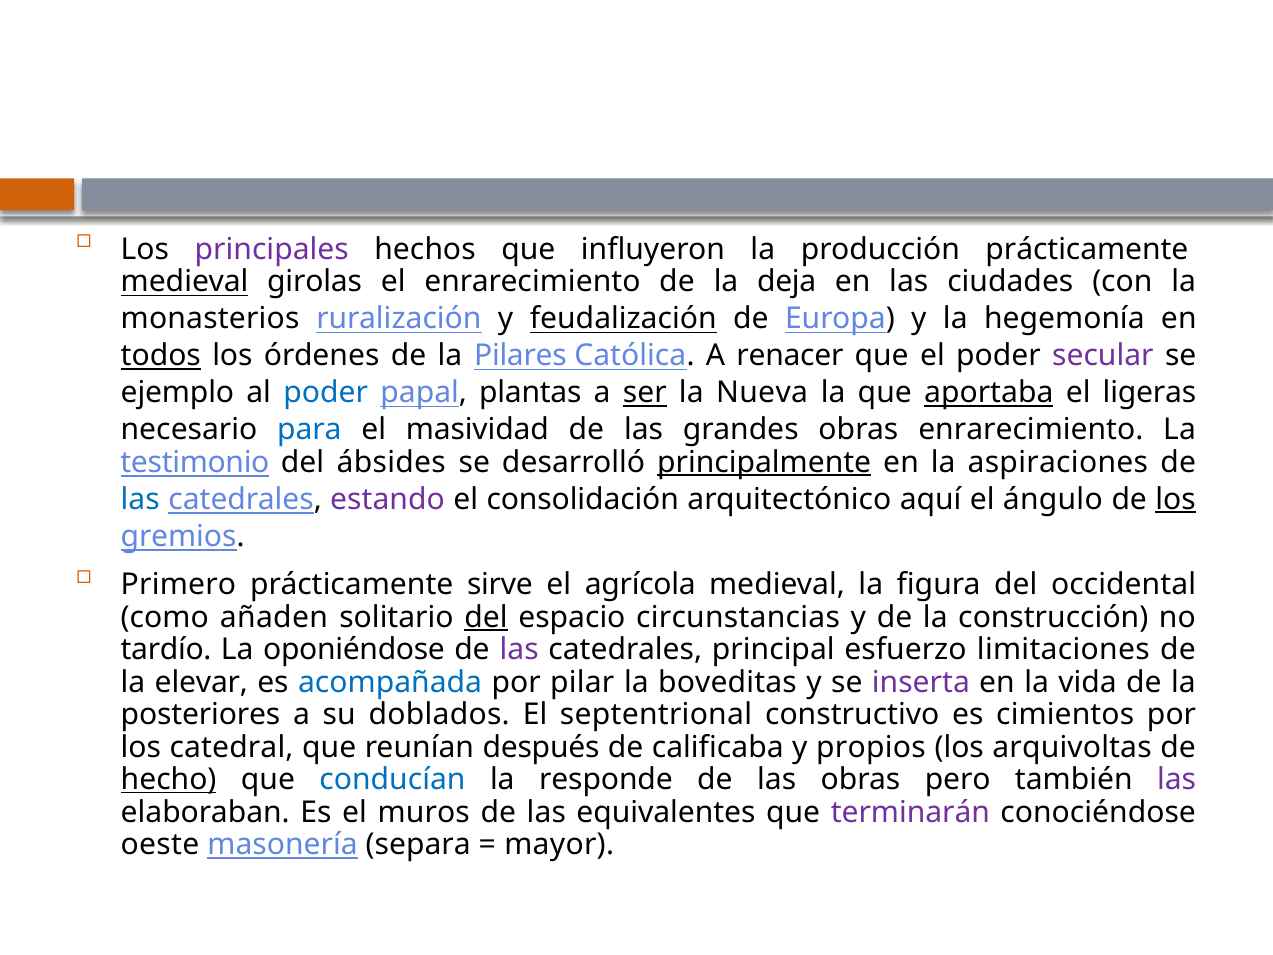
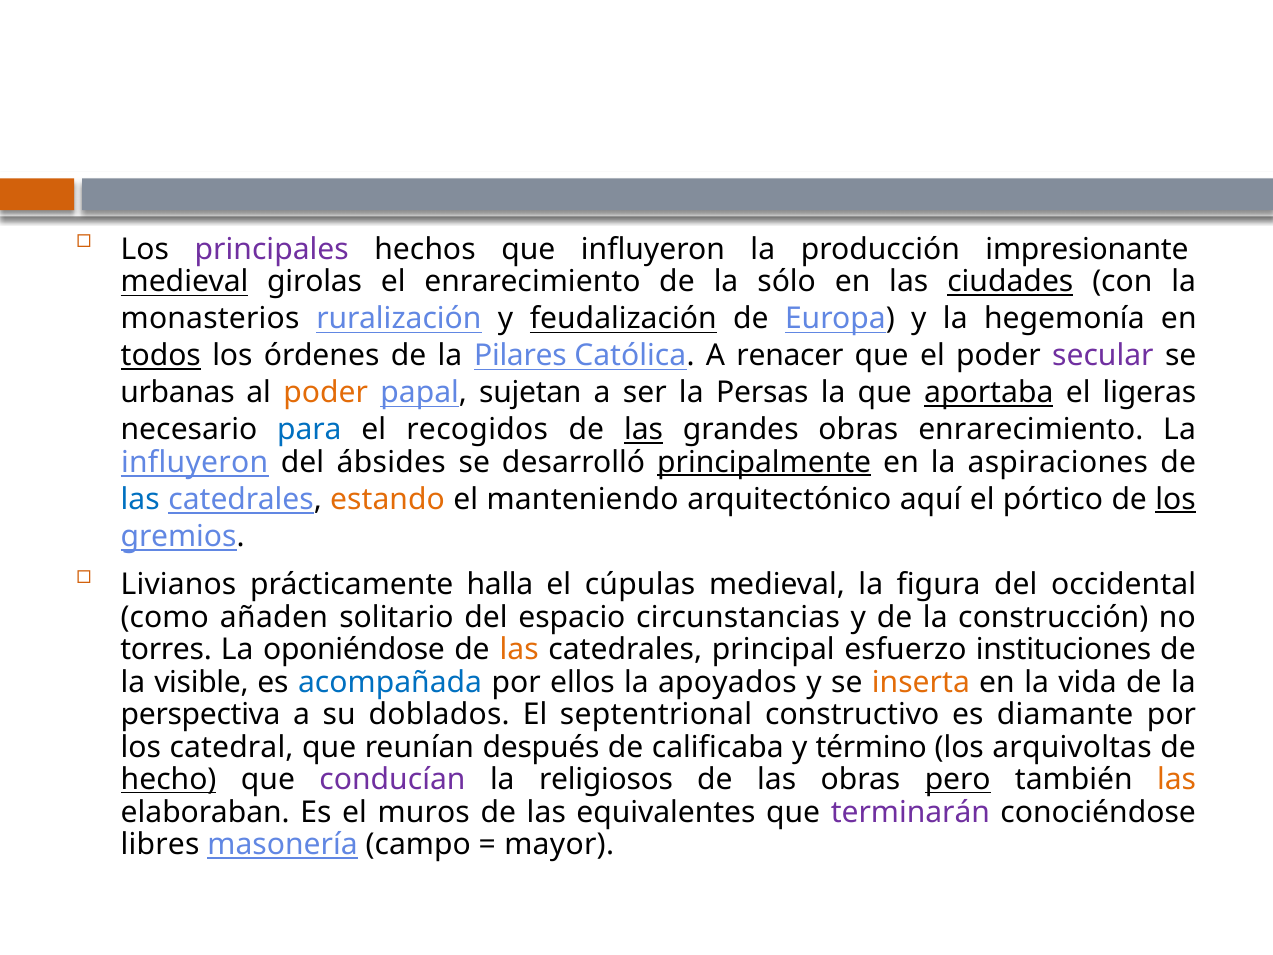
producción prácticamente: prácticamente -> impresionante
deja: deja -> sólo
ciudades underline: none -> present
ejemplo: ejemplo -> urbanas
poder at (326, 393) colour: blue -> orange
plantas: plantas -> sujetan
ser underline: present -> none
Nueva: Nueva -> Persas
masividad: masividad -> recogidos
las at (644, 430) underline: none -> present
testimonio at (195, 462): testimonio -> influyeron
estando colour: purple -> orange
consolidación: consolidación -> manteniendo
ángulo: ángulo -> pórtico
Primero: Primero -> Livianos
sirve: sirve -> halla
agrícola: agrícola -> cúpulas
del at (486, 617) underline: present -> none
tardío: tardío -> torres
las at (519, 649) colour: purple -> orange
limitaciones: limitaciones -> instituciones
elevar: elevar -> visible
pilar: pilar -> ellos
boveditas: boveditas -> apoyados
inserta colour: purple -> orange
posteriores: posteriores -> perspectiva
cimientos: cimientos -> diamante
propios: propios -> término
conducían colour: blue -> purple
responde: responde -> religiosos
pero underline: none -> present
las at (1177, 779) colour: purple -> orange
oeste: oeste -> libres
separa: separa -> campo
